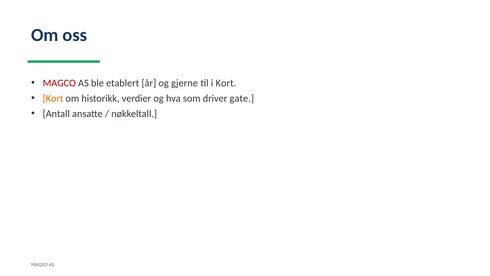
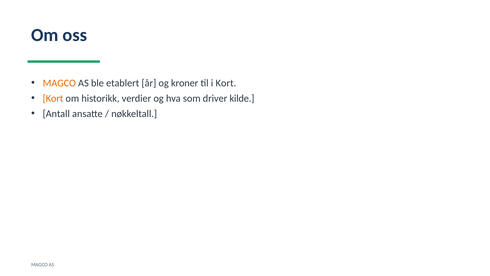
MAGCO at (59, 83) colour: red -> orange
gjerne: gjerne -> kroner
gate: gate -> kilde
